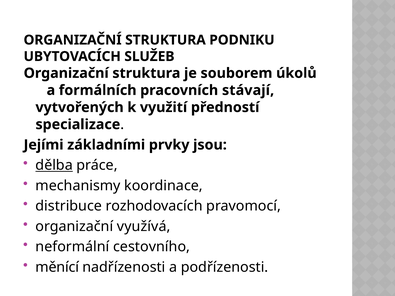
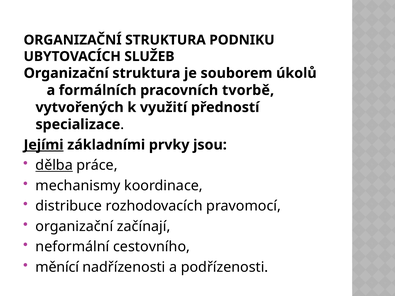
stávají: stávají -> tvorbě
Jejími underline: none -> present
využívá: využívá -> začínají
